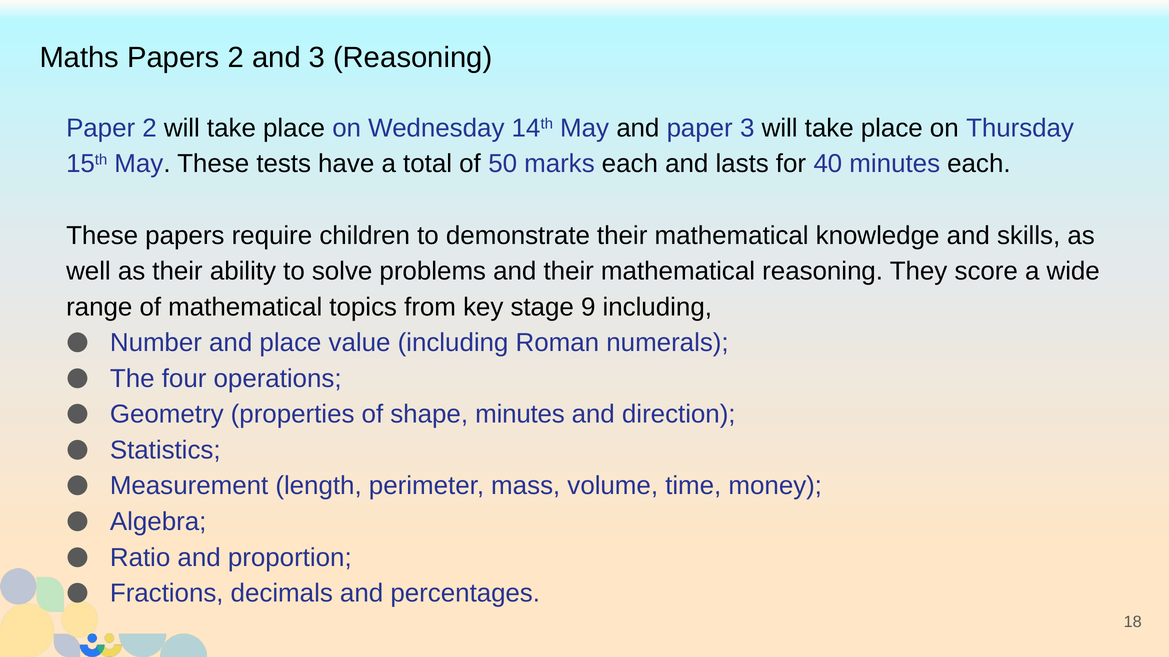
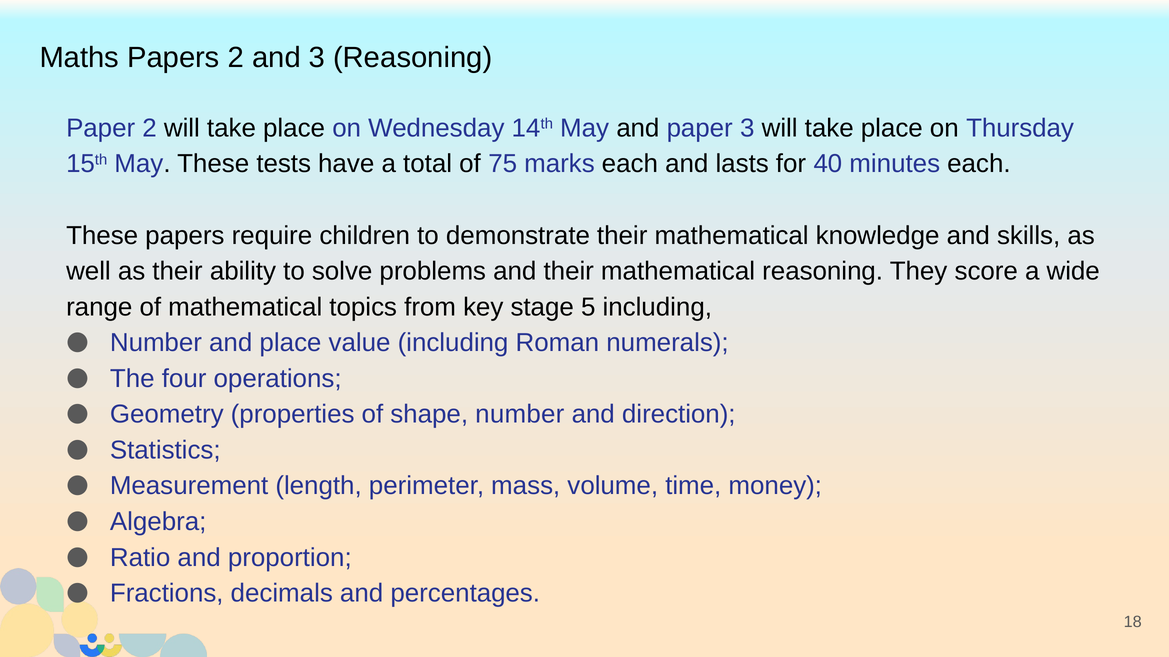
50: 50 -> 75
9: 9 -> 5
shape minutes: minutes -> number
